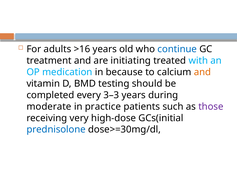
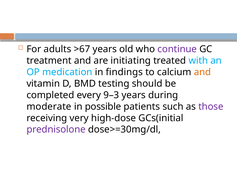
>16: >16 -> >67
continue colour: blue -> purple
because: because -> findings
3–3: 3–3 -> 9–3
practice: practice -> possible
prednisolone colour: blue -> purple
